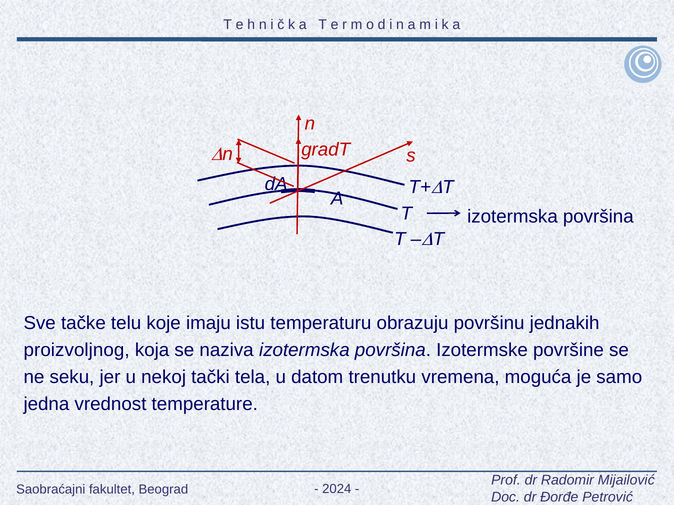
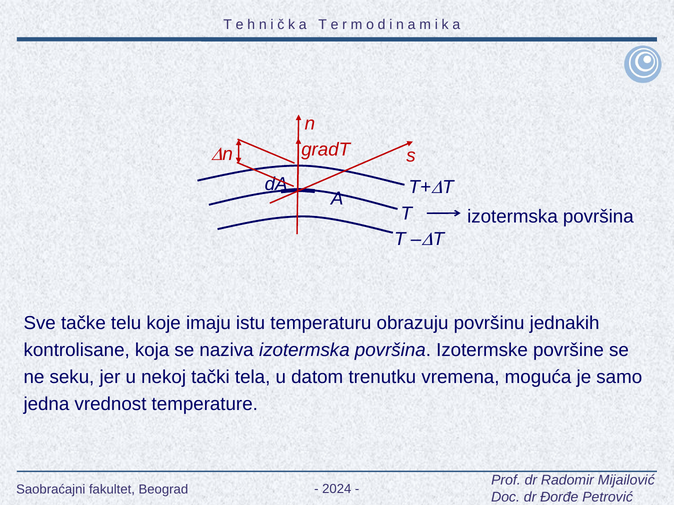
proizvoljnog: proizvoljnog -> kontrolisane
